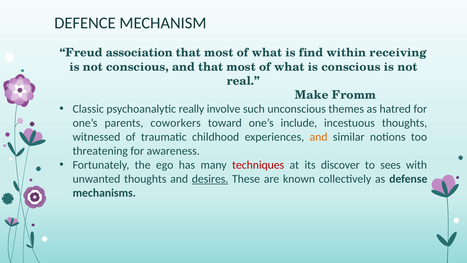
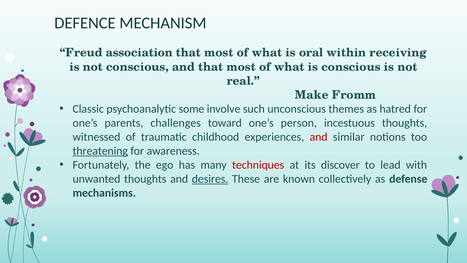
find: find -> oral
really: really -> some
coworkers: coworkers -> challenges
include: include -> person
and at (319, 137) colour: orange -> red
threatening underline: none -> present
sees: sees -> lead
